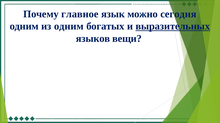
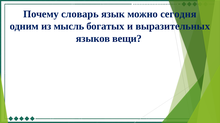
главное: главное -> словарь
из одним: одним -> мысль
выразительных underline: present -> none
